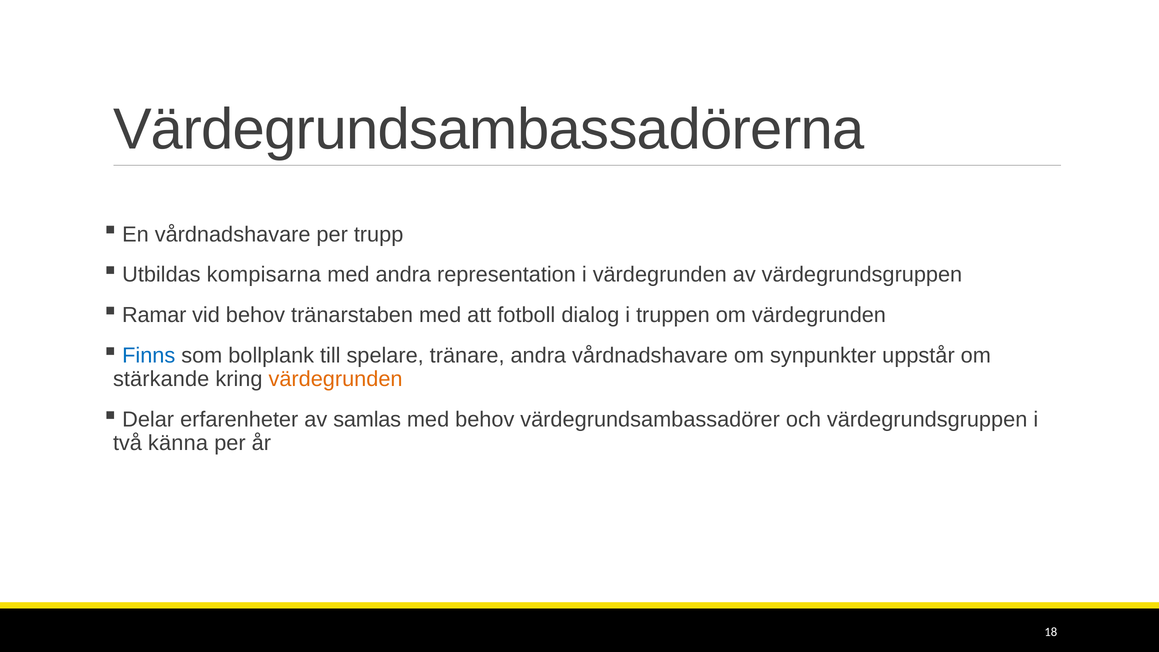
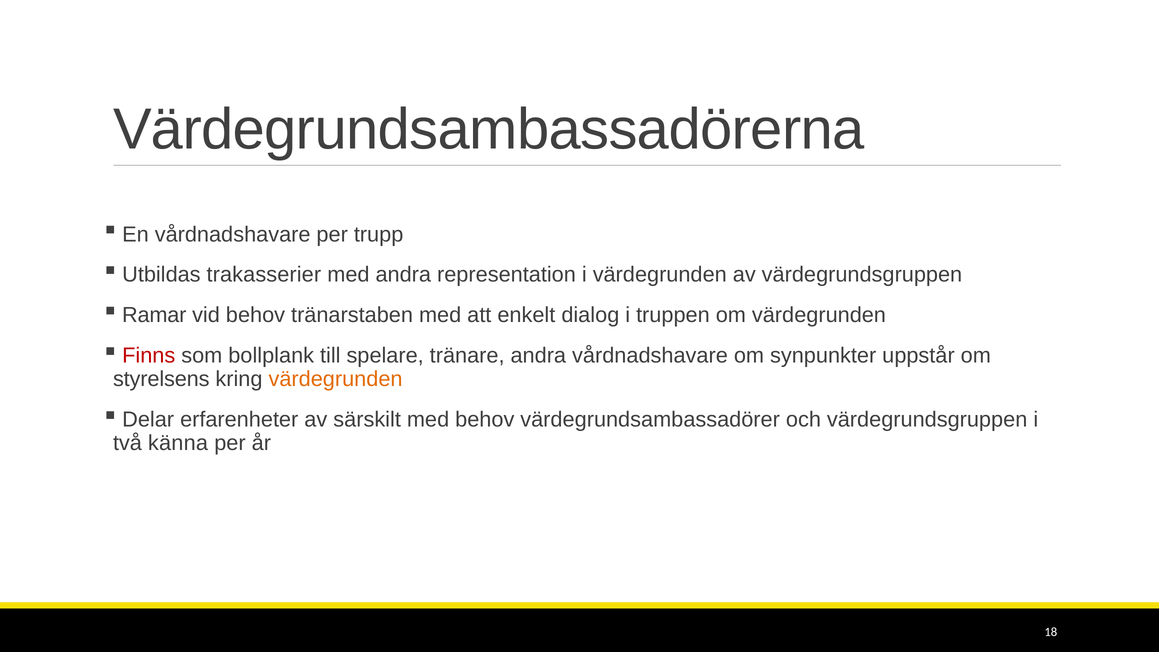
kompisarna: kompisarna -> trakasserier
fotboll: fotboll -> enkelt
Finns colour: blue -> red
stärkande: stärkande -> styrelsens
samlas: samlas -> särskilt
